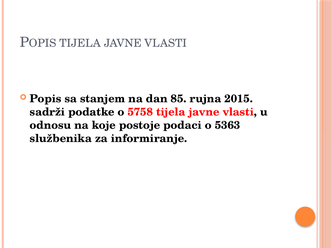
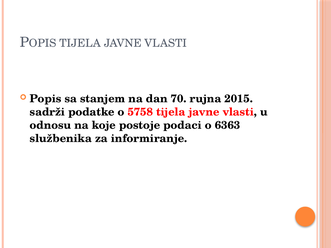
85: 85 -> 70
5363: 5363 -> 6363
